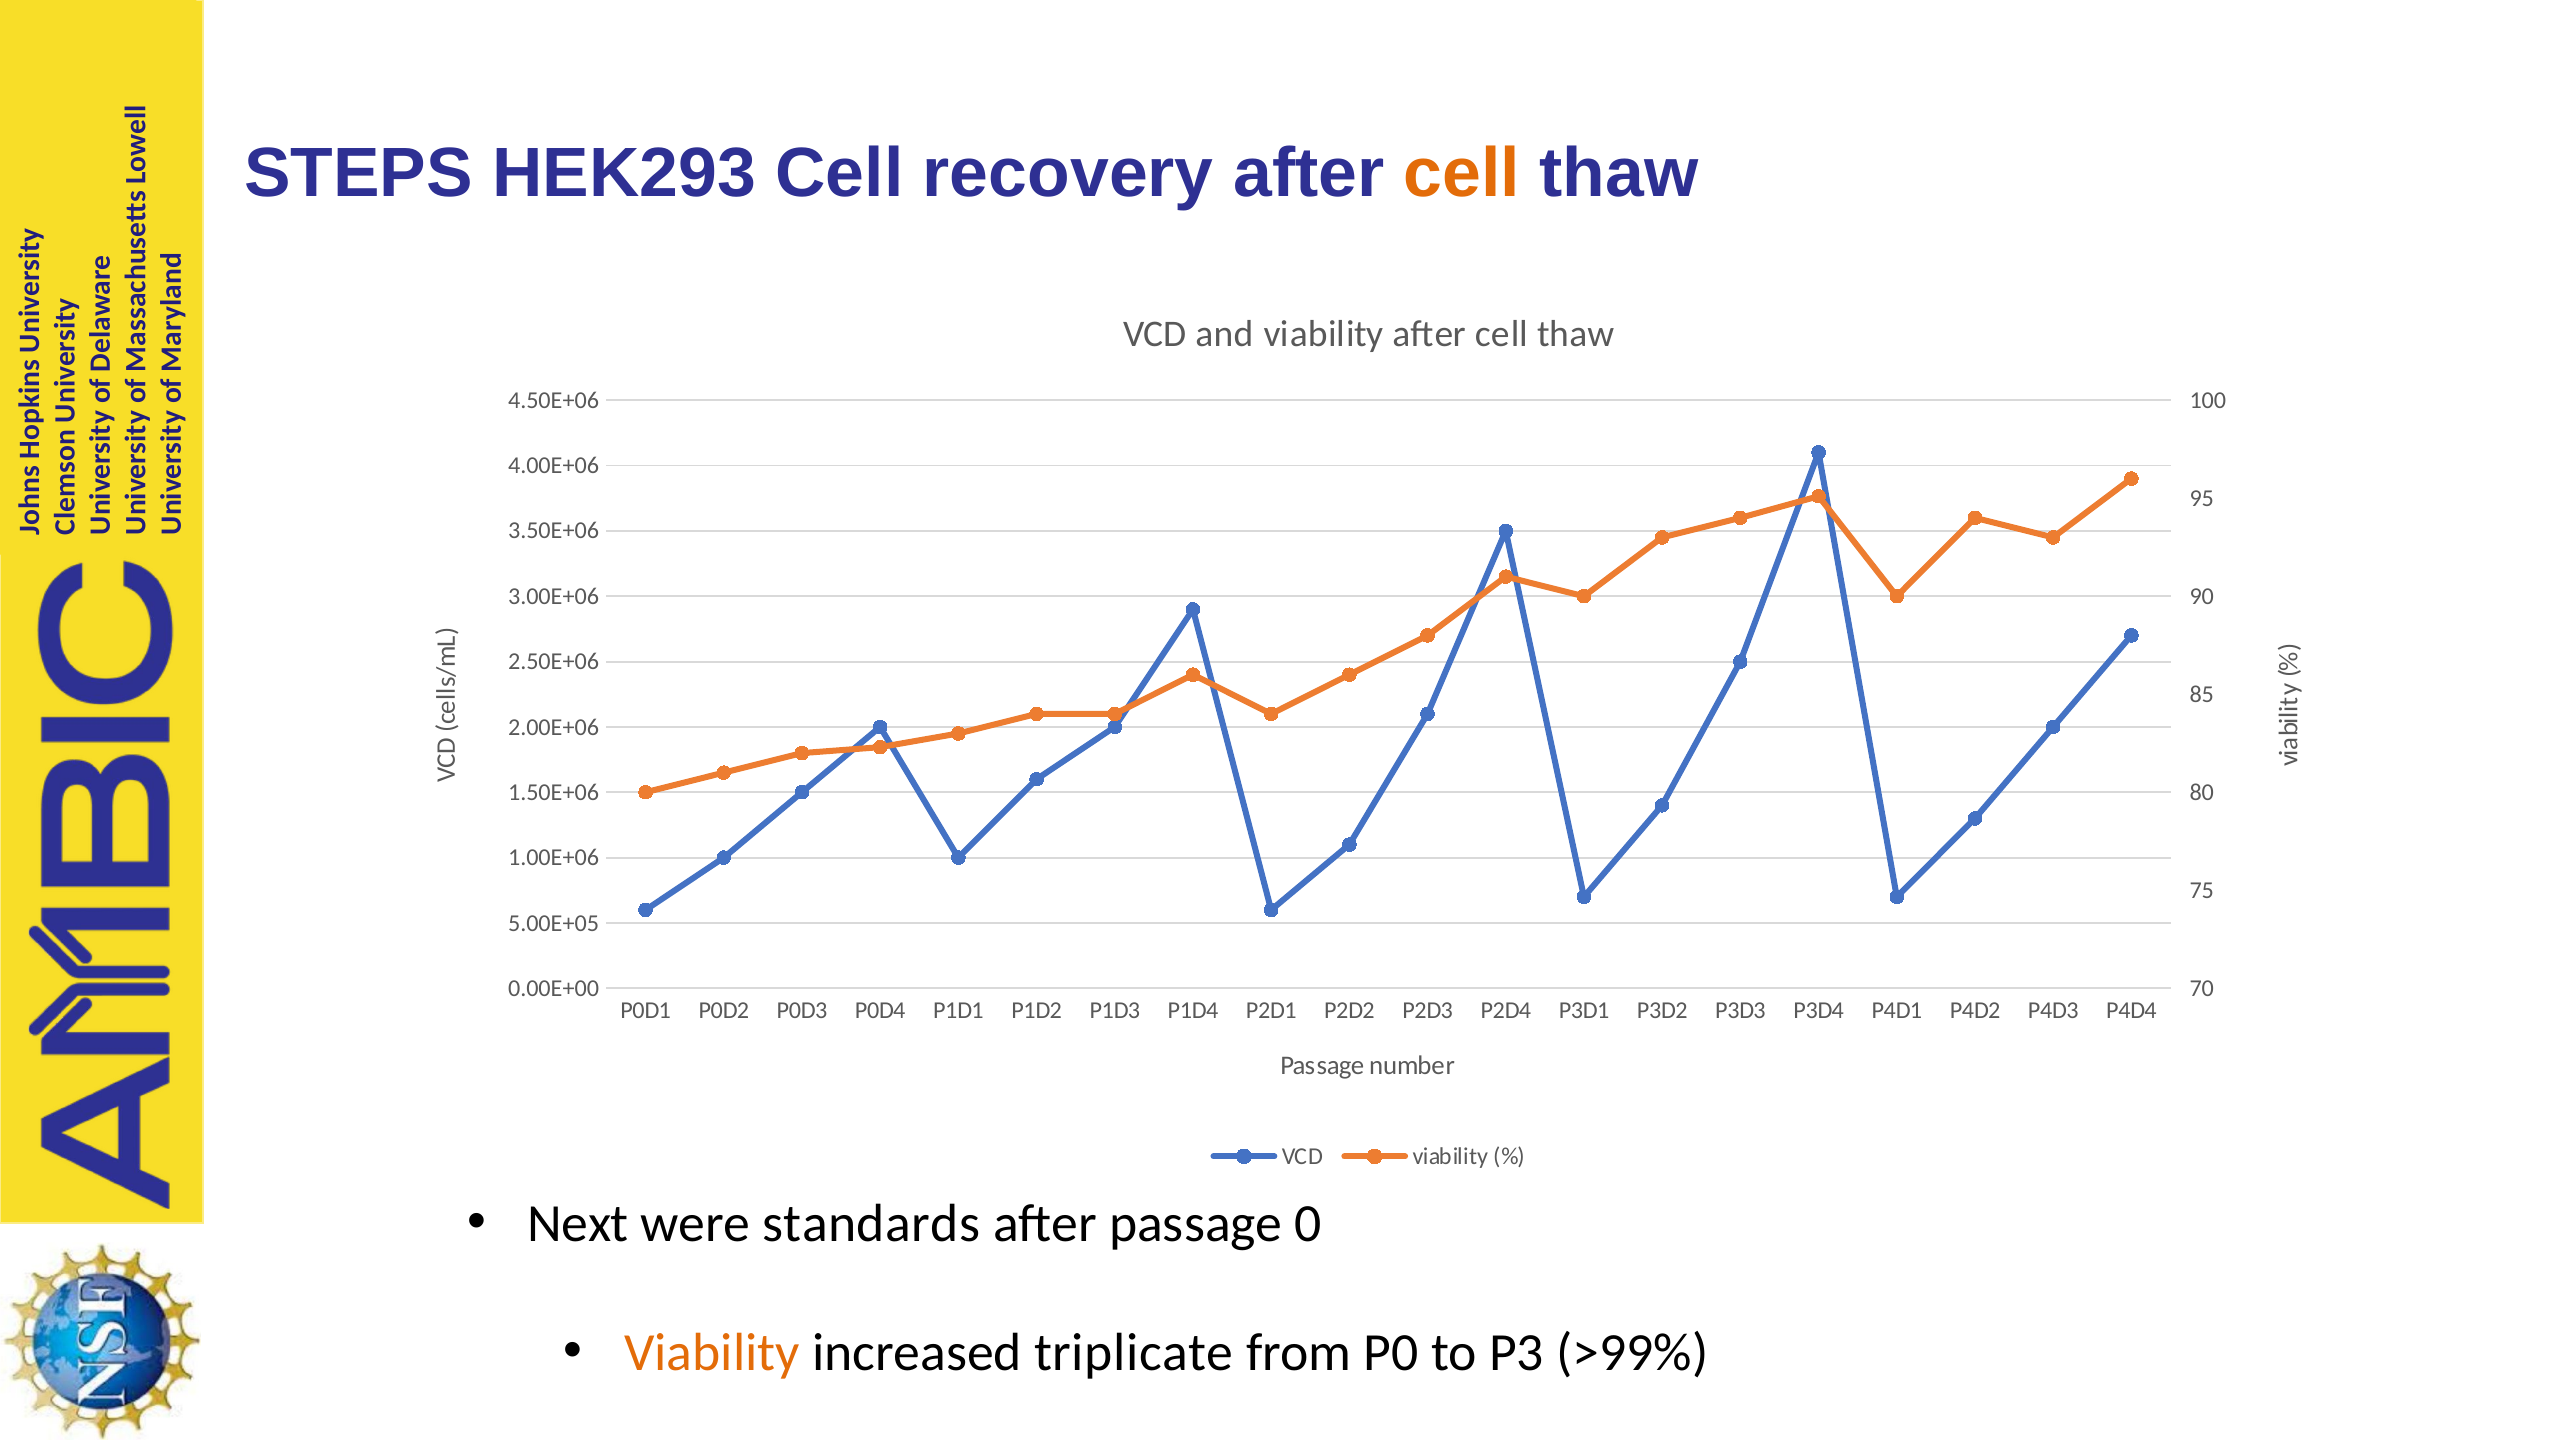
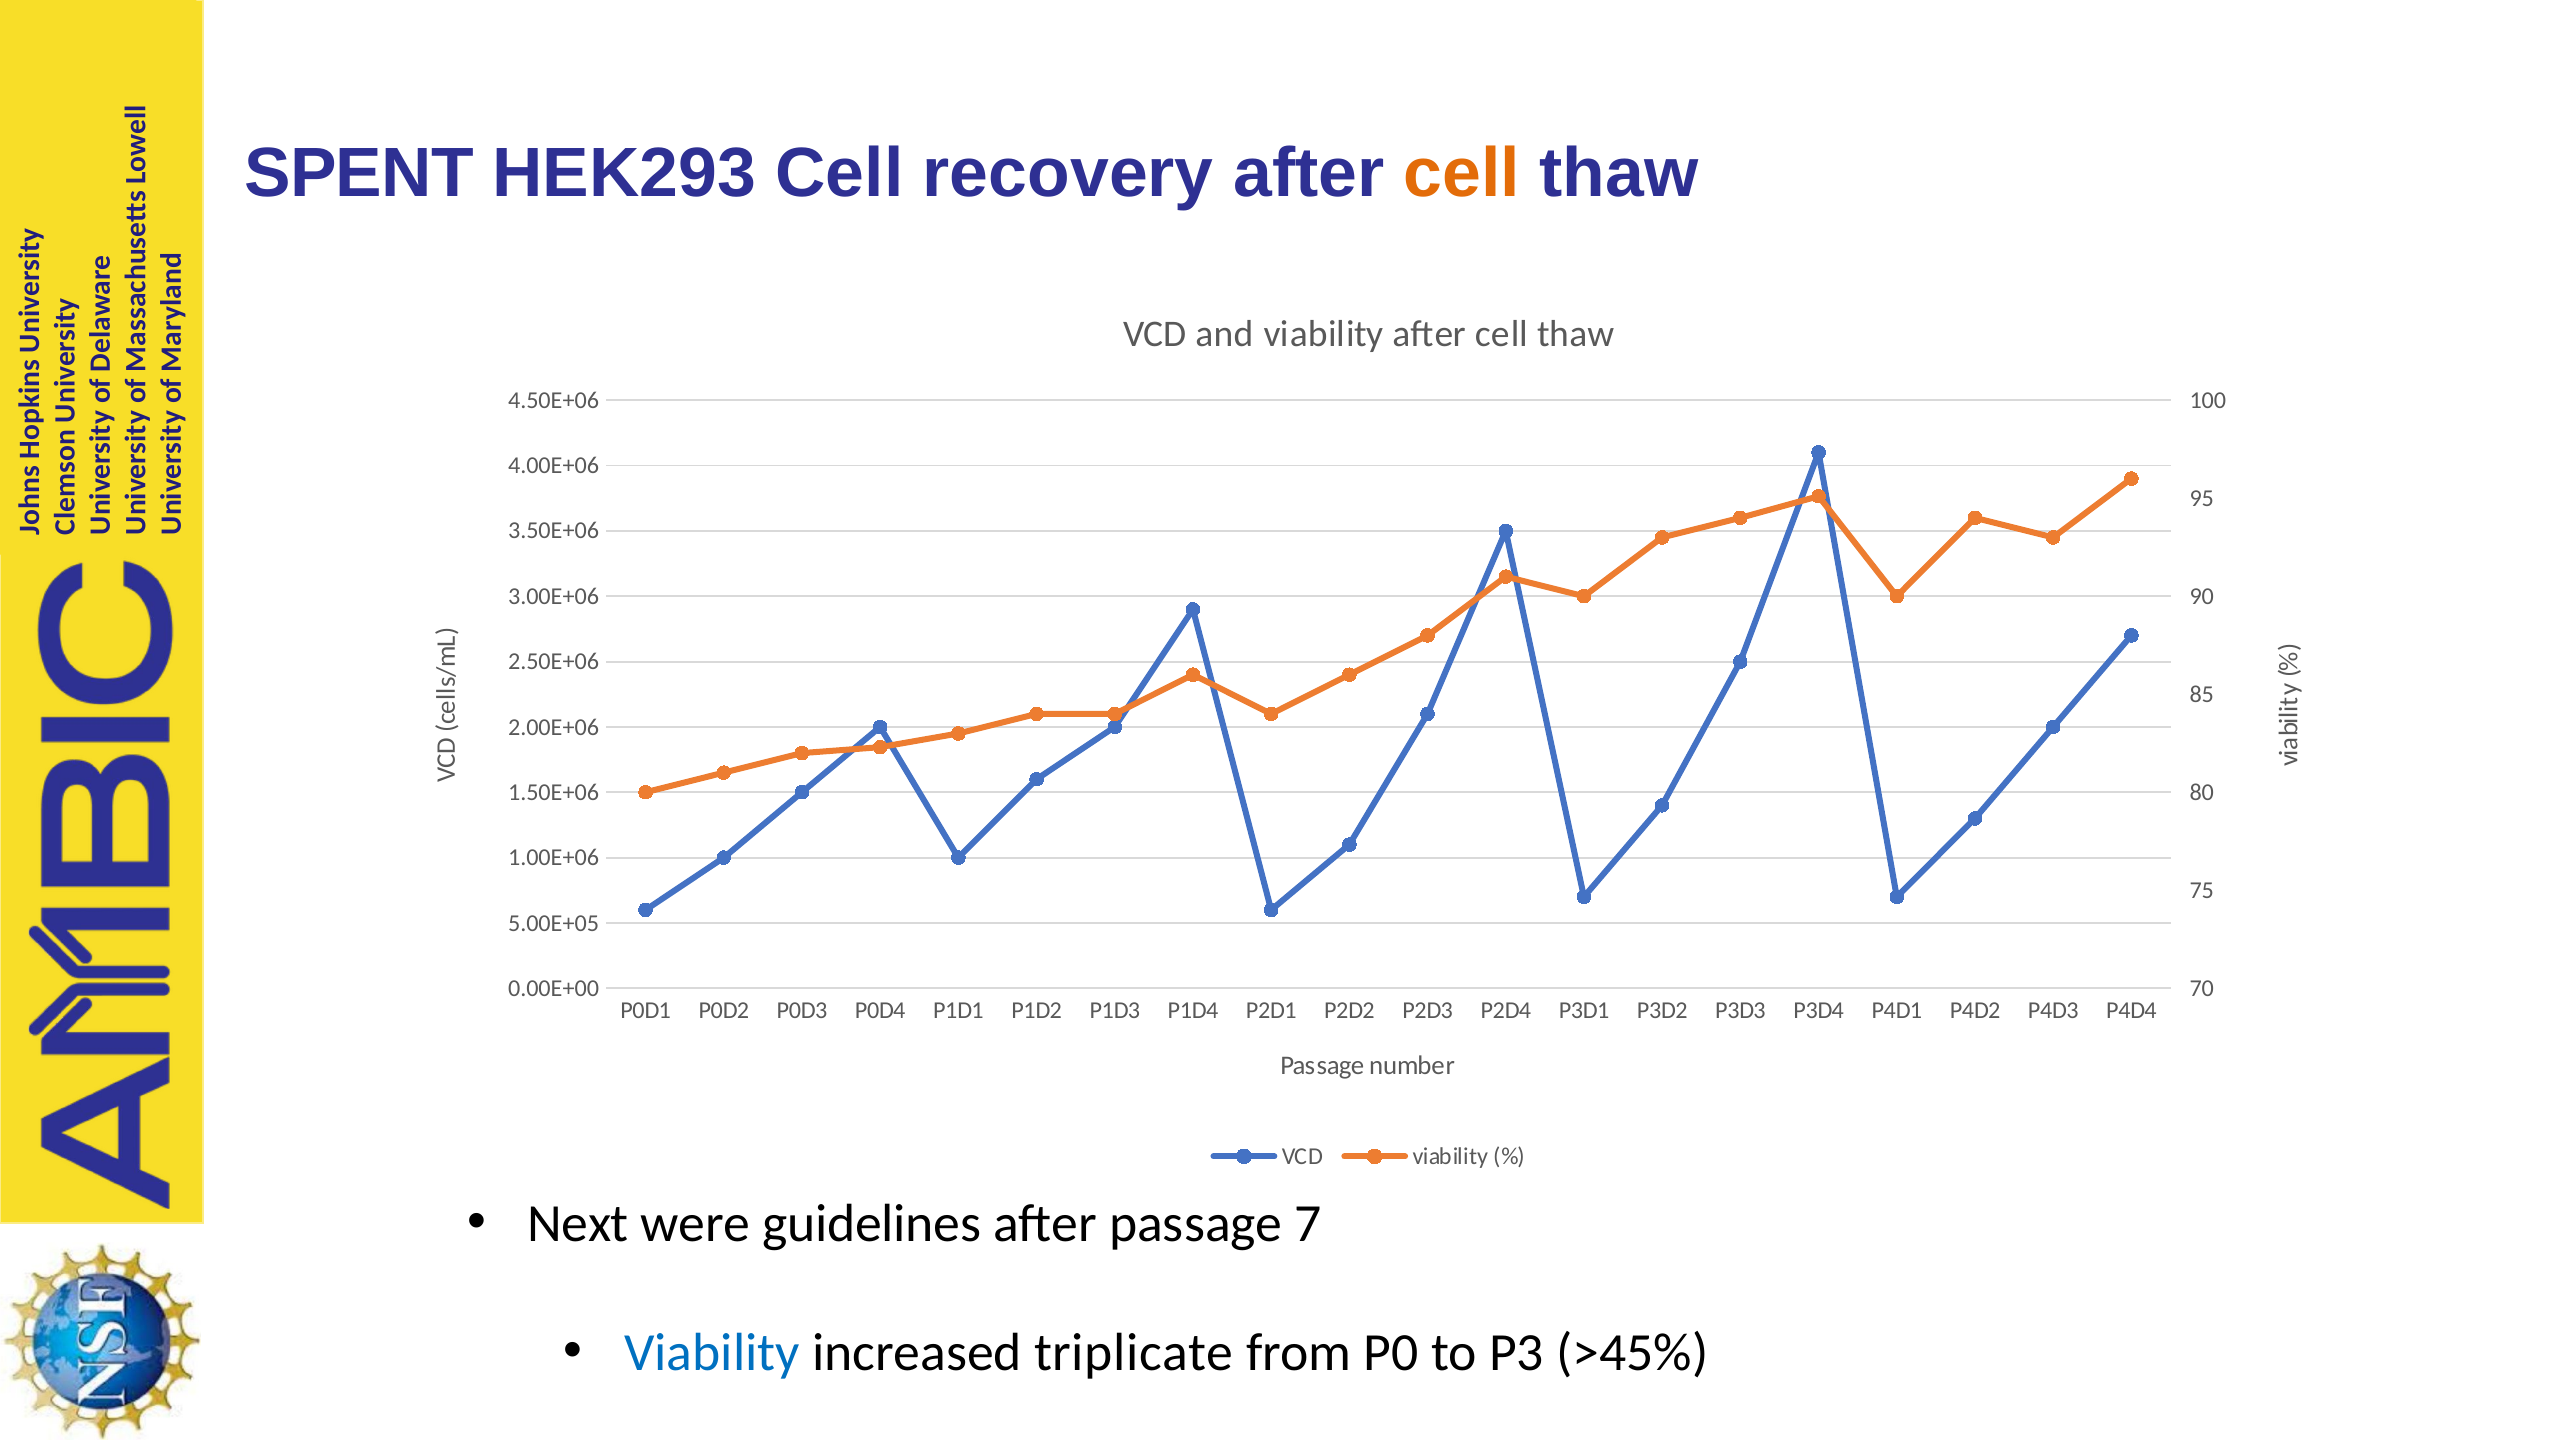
STEPS: STEPS -> SPENT
standards: standards -> guidelines
0: 0 -> 7
Viability at (712, 1353) colour: orange -> blue
>99%: >99% -> >45%
